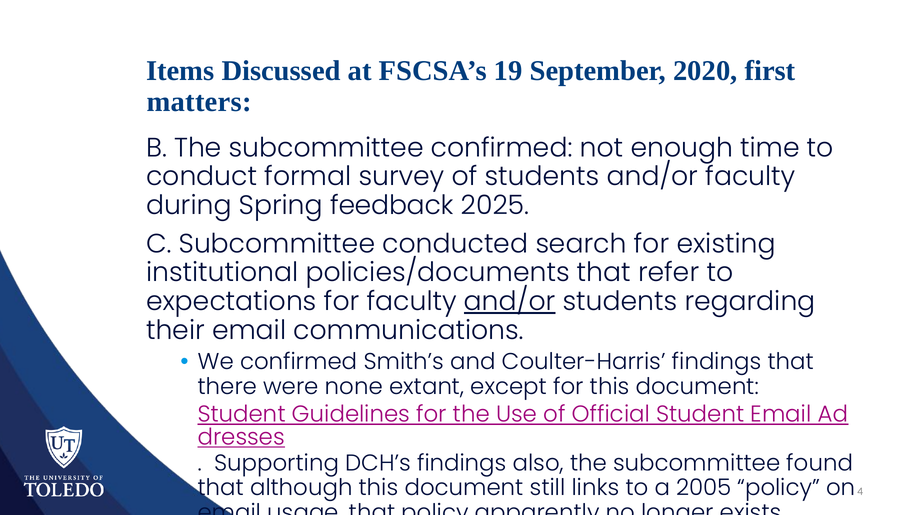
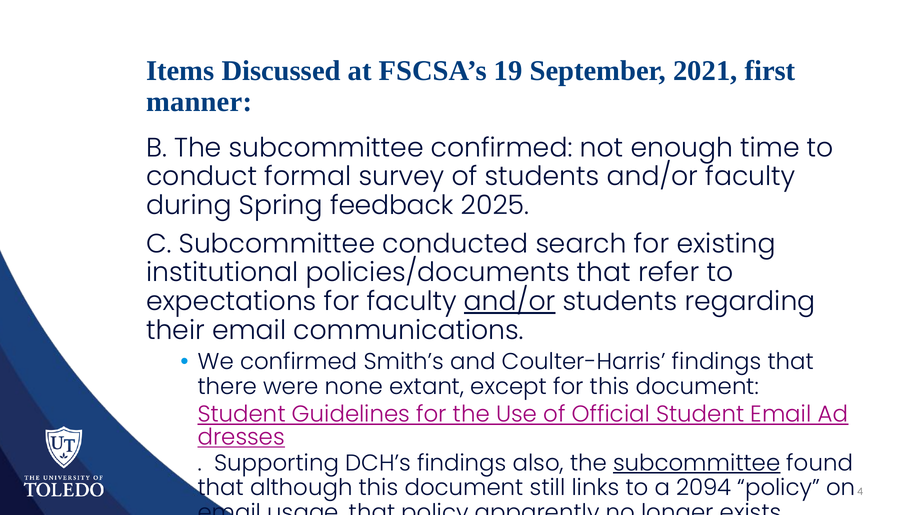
2020: 2020 -> 2021
matters: matters -> manner
subcommittee at (697, 463) underline: none -> present
2005: 2005 -> 2094
